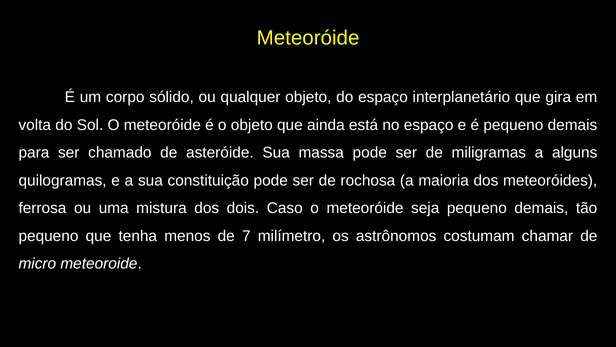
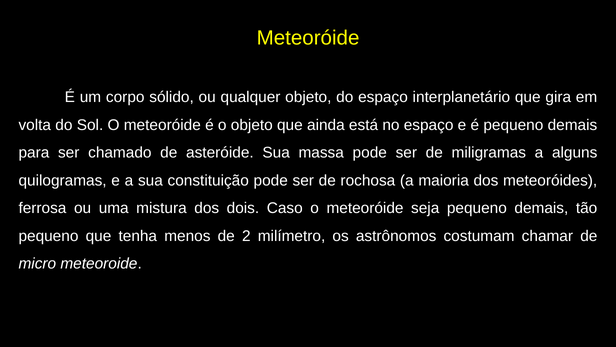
7: 7 -> 2
